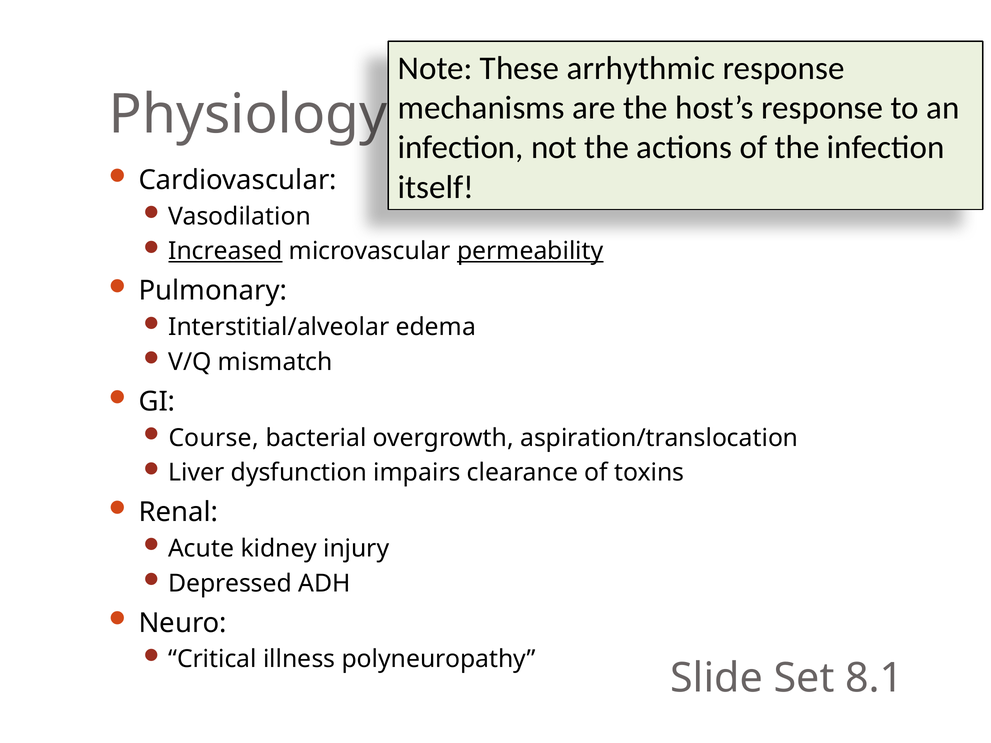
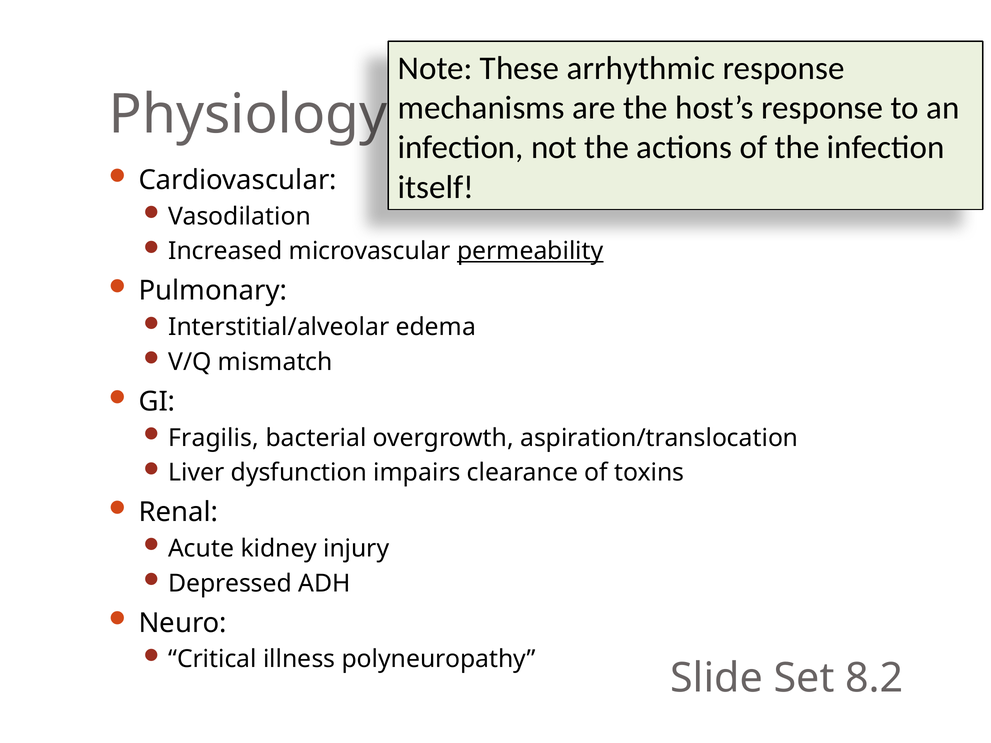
Increased underline: present -> none
Course: Course -> Fragilis
8.1: 8.1 -> 8.2
